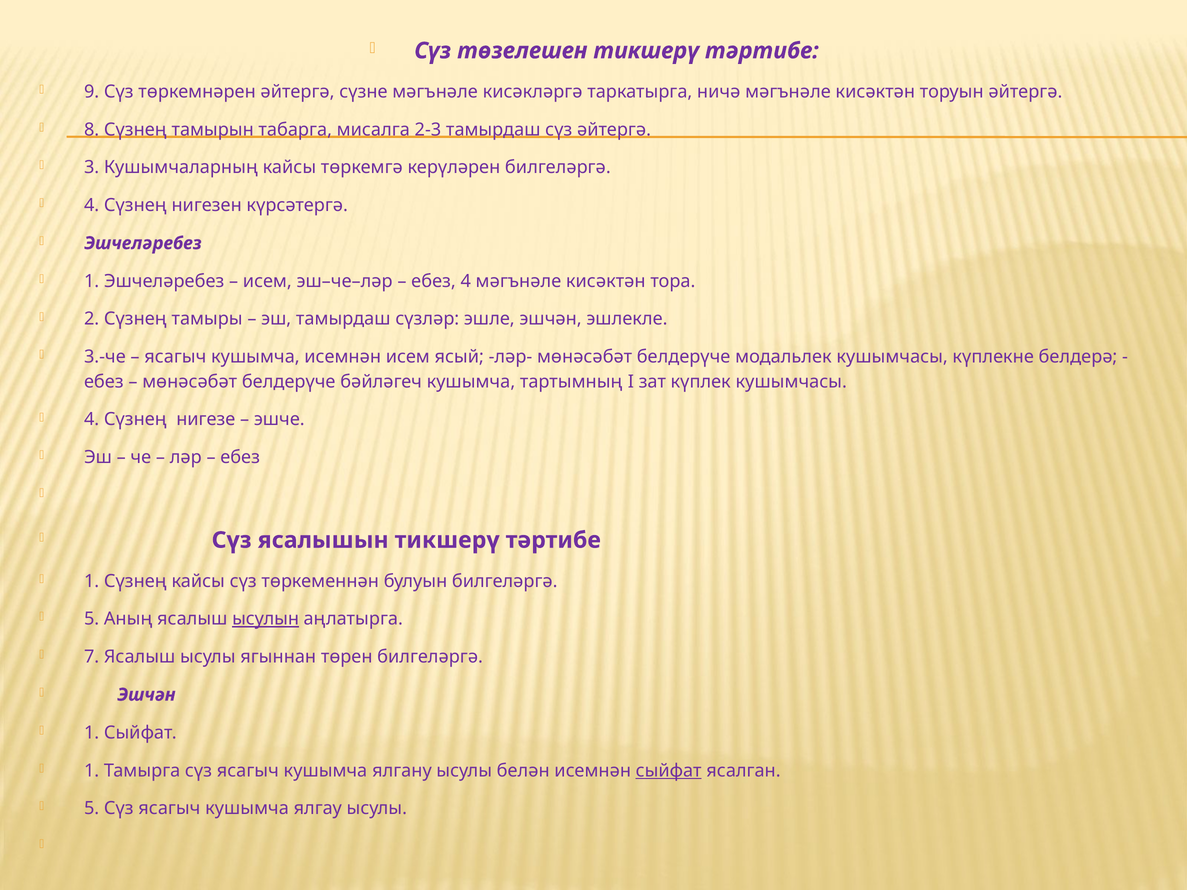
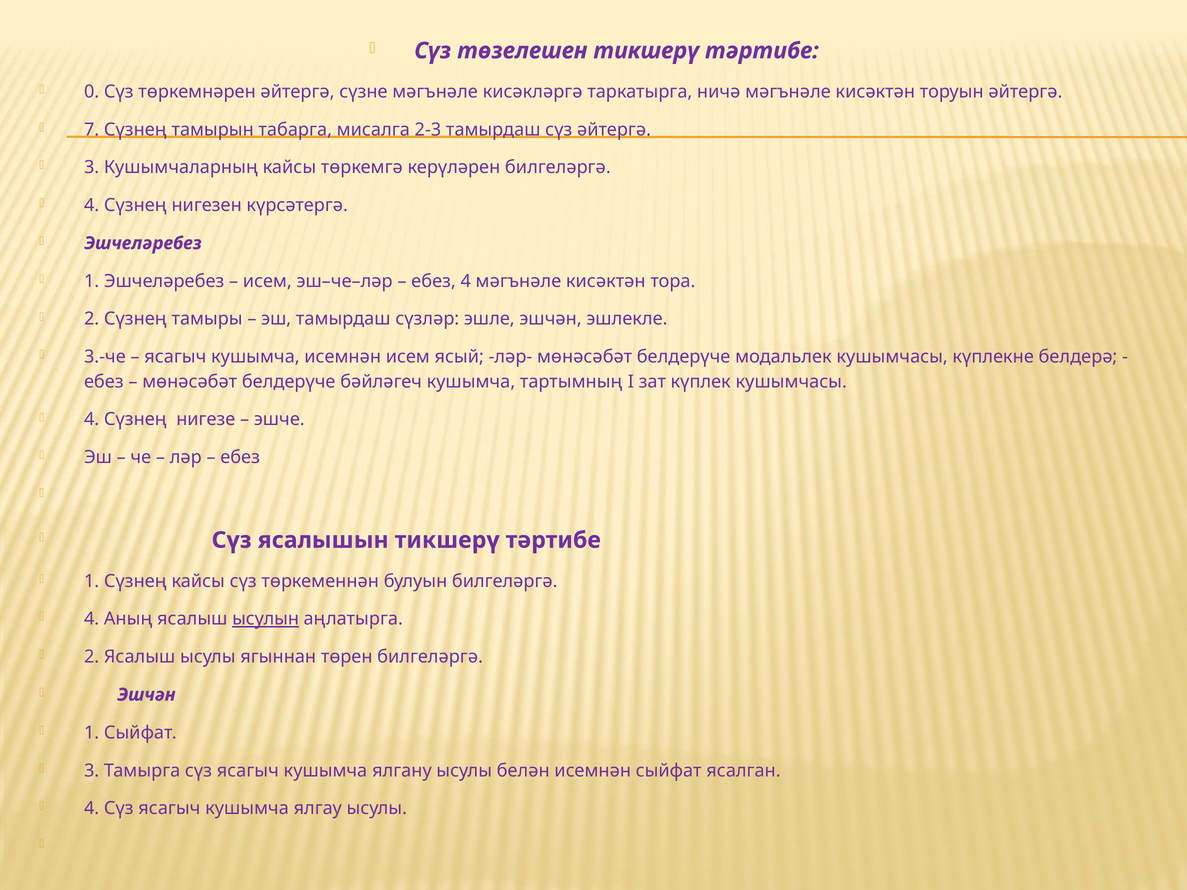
9: 9 -> 0
8: 8 -> 7
5 at (92, 619): 5 -> 4
7 at (92, 657): 7 -> 2
1 at (92, 771): 1 -> 3
сыйфат at (669, 771) underline: present -> none
5 at (92, 809): 5 -> 4
